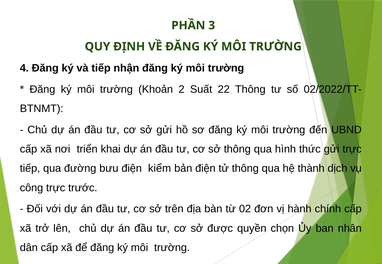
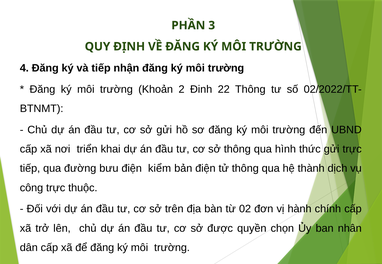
Suất: Suất -> Đinh
trước: trước -> thuộc
